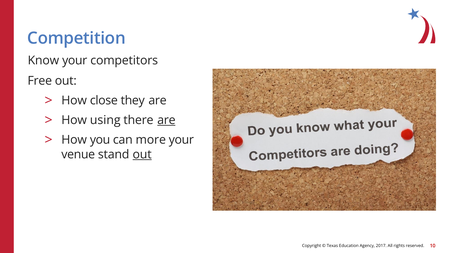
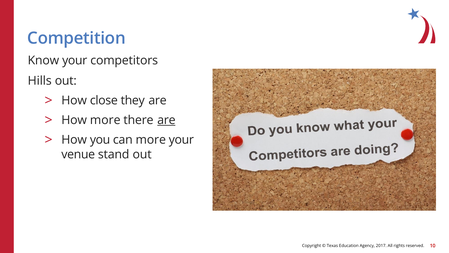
Free: Free -> Hills
How using: using -> more
out at (142, 154) underline: present -> none
